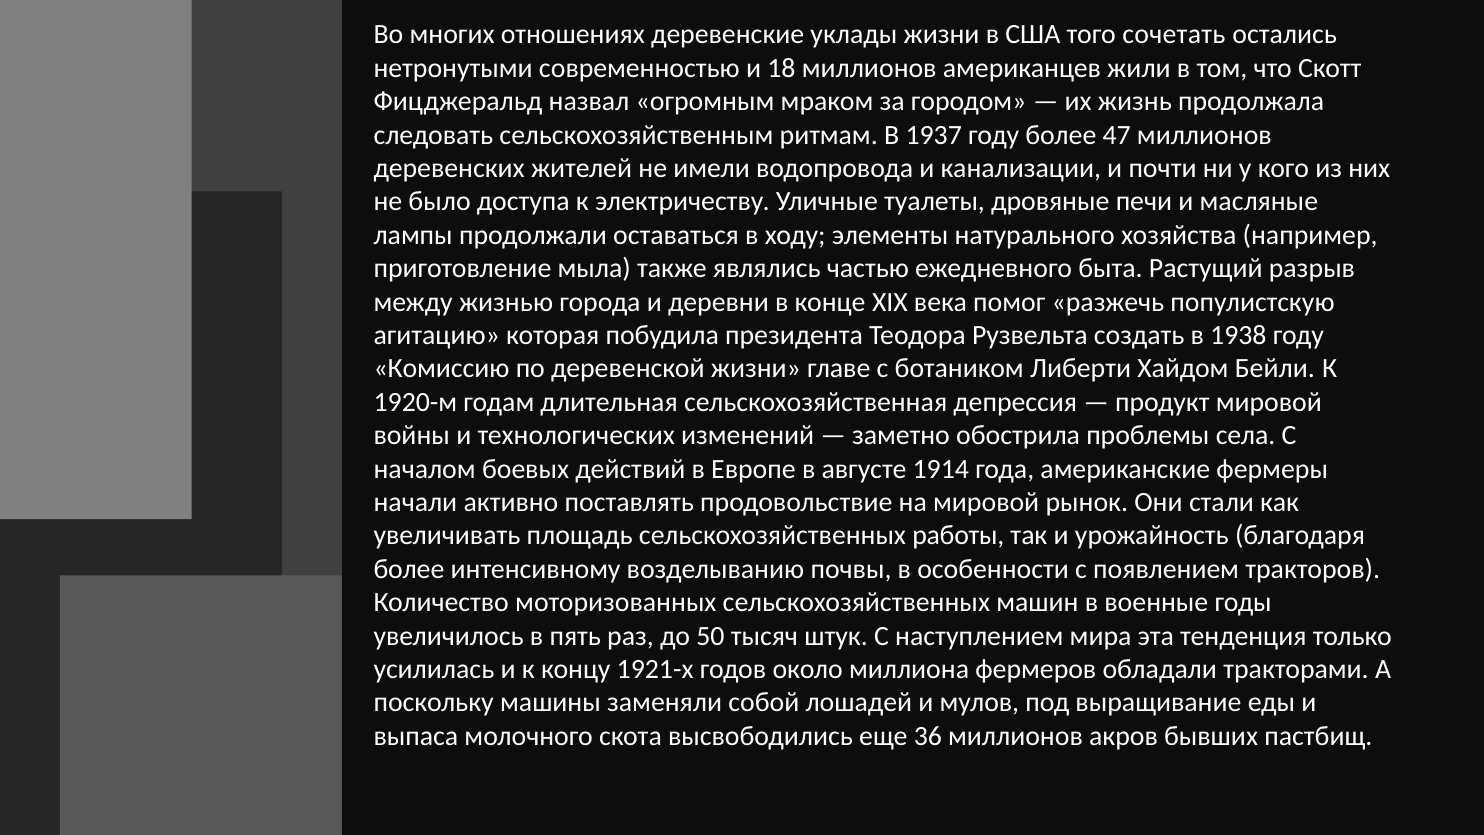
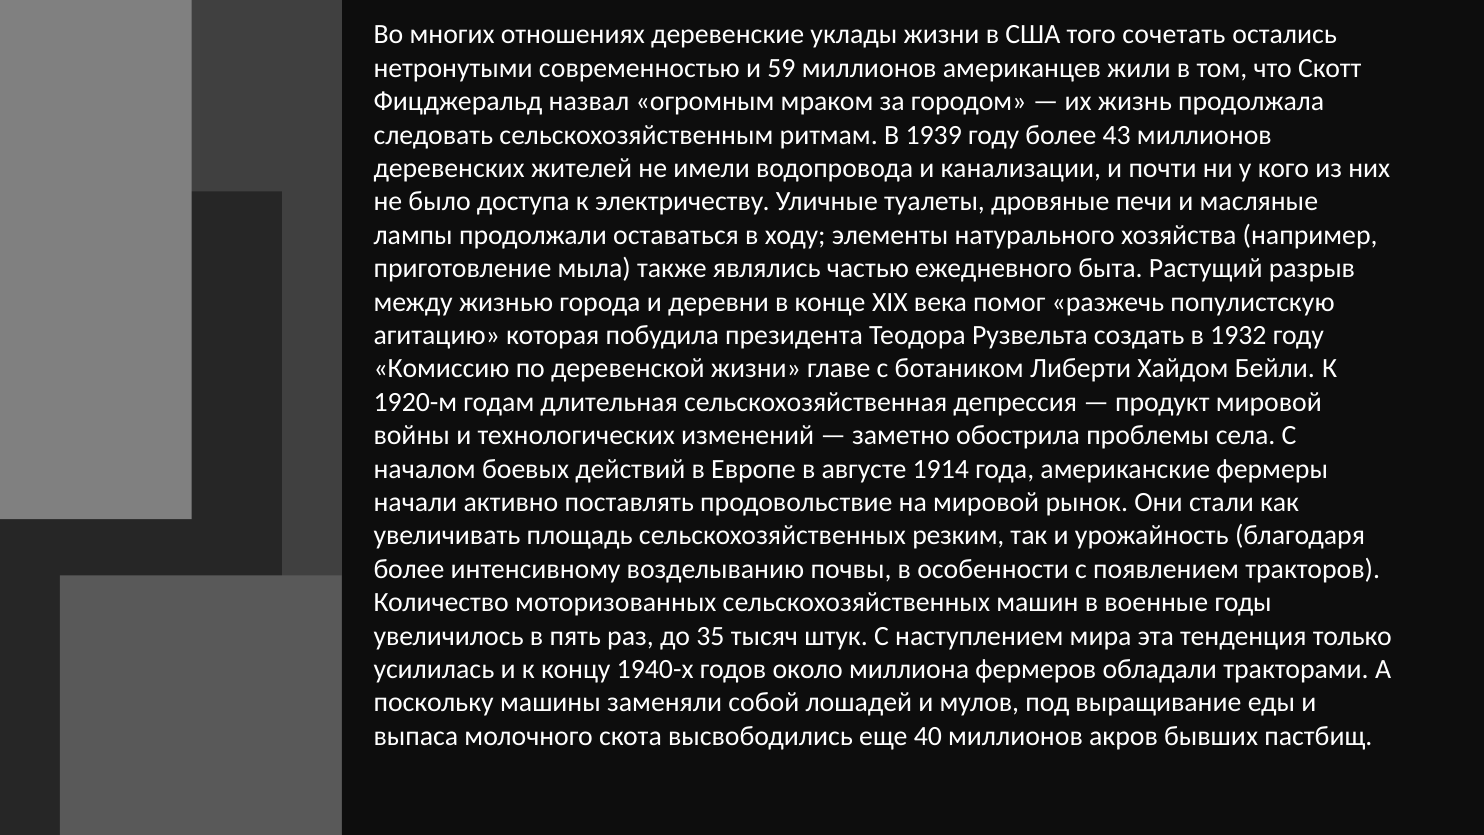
18: 18 -> 59
1937: 1937 -> 1939
47: 47 -> 43
1938: 1938 -> 1932
работы: работы -> резким
50: 50 -> 35
1921-х: 1921-х -> 1940-х
36: 36 -> 40
